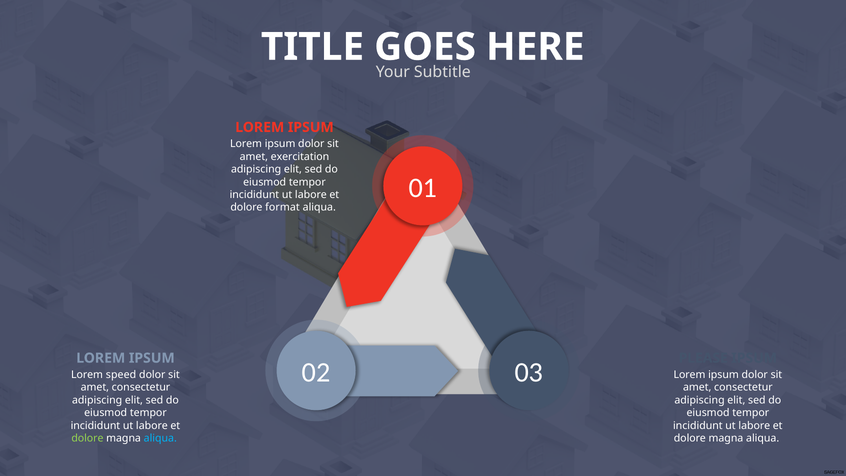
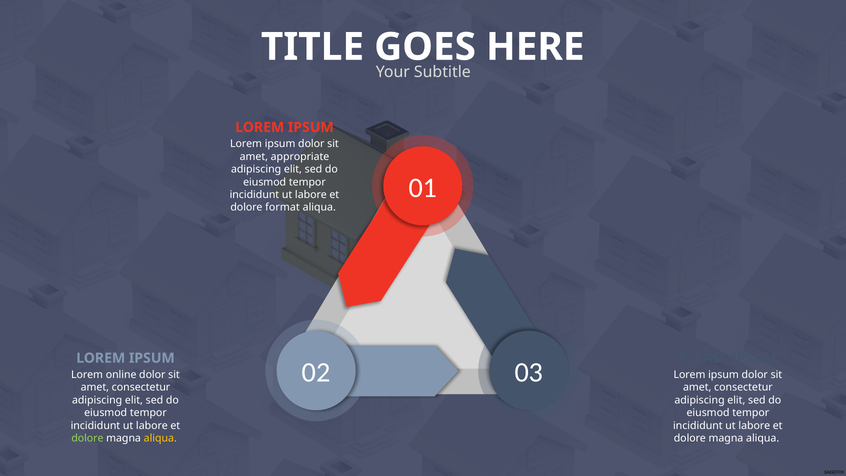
exercitation: exercitation -> appropriate
speed: speed -> online
aliqua at (160, 438) colour: light blue -> yellow
